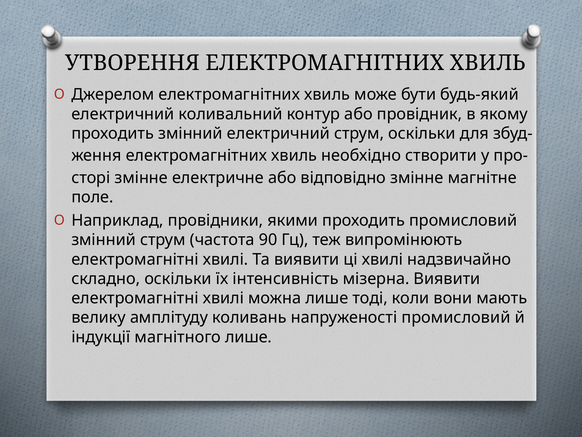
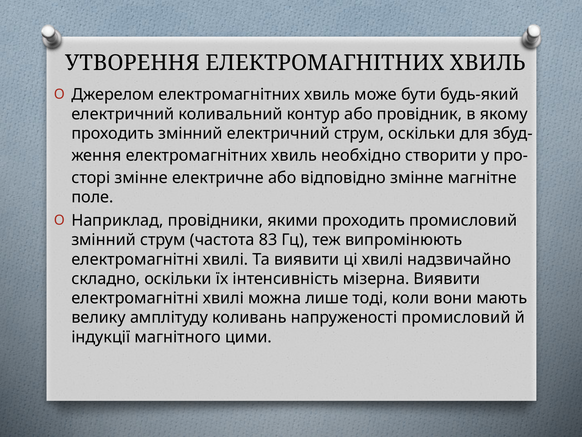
90: 90 -> 83
магнітного лише: лише -> цими
